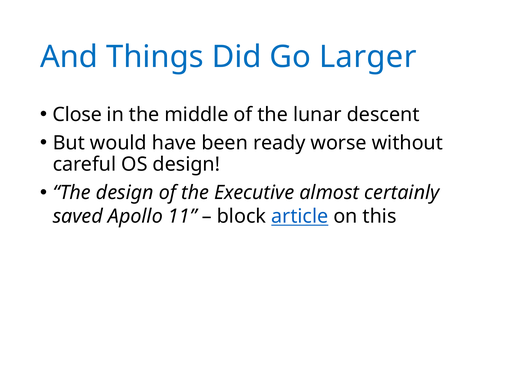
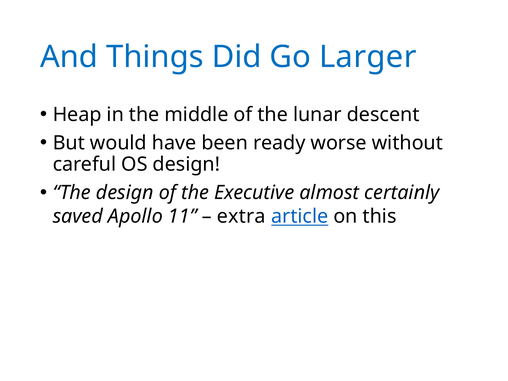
Close: Close -> Heap
block: block -> extra
